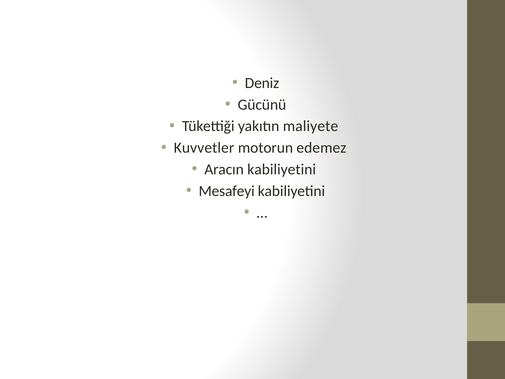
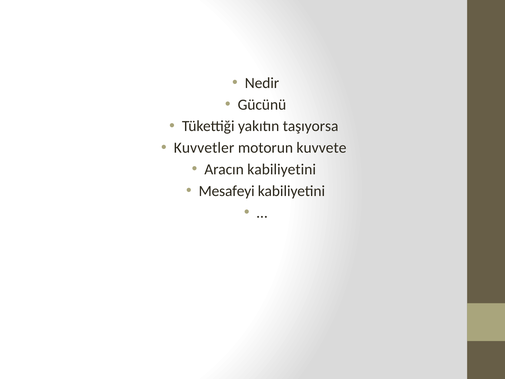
Deniz: Deniz -> Nedir
maliyete: maliyete -> taşıyorsa
edemez: edemez -> kuvvete
